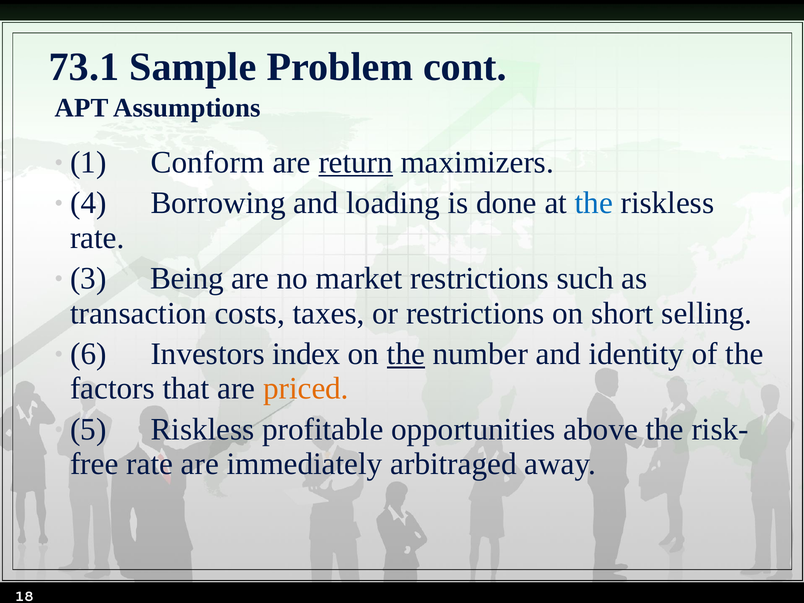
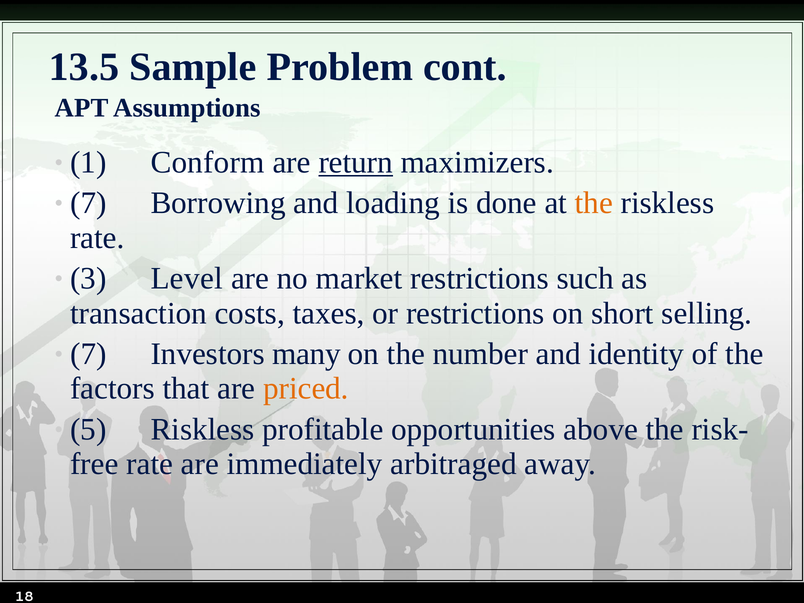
73.1: 73.1 -> 13.5
4 at (88, 203): 4 -> 7
the at (594, 203) colour: blue -> orange
Being: Being -> Level
6 at (88, 354): 6 -> 7
index: index -> many
the at (406, 354) underline: present -> none
